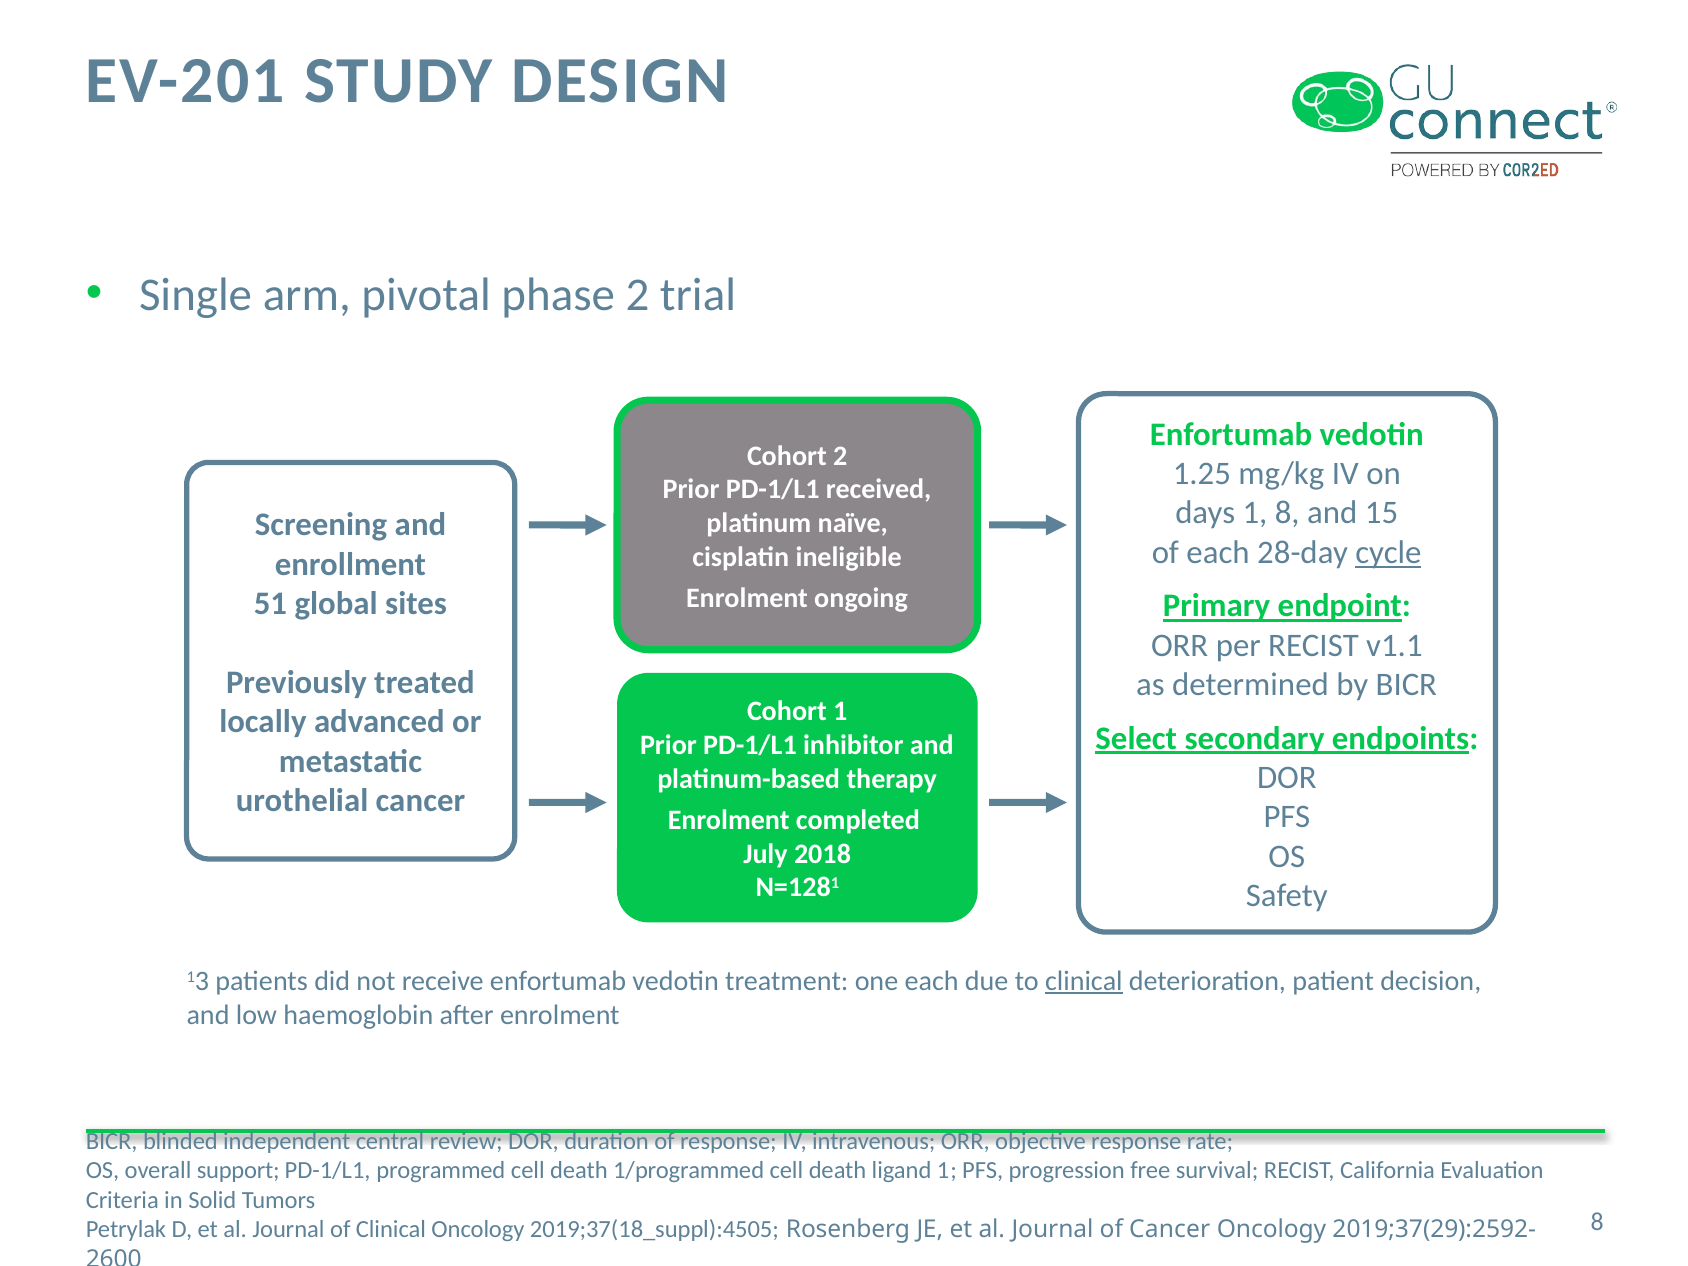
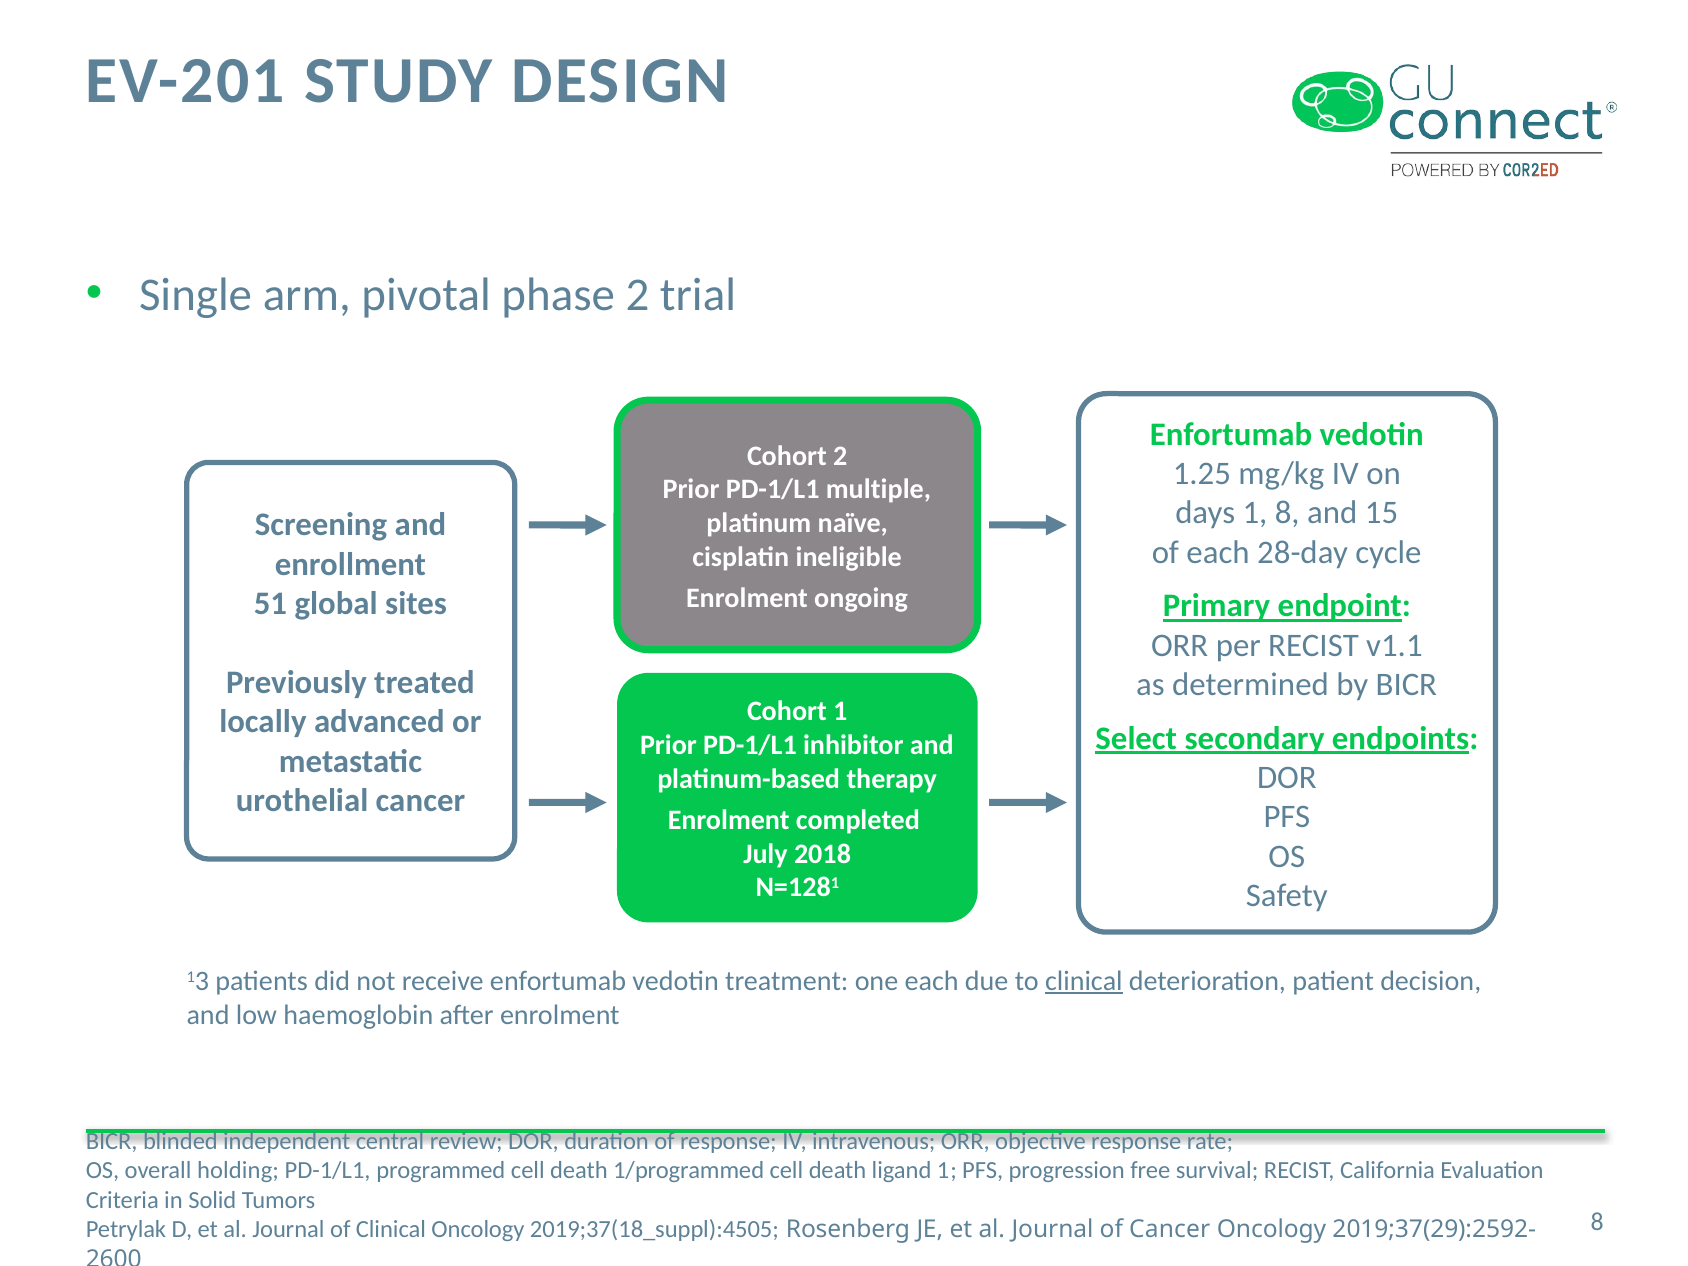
received: received -> multiple
cycle underline: present -> none
support: support -> holding
